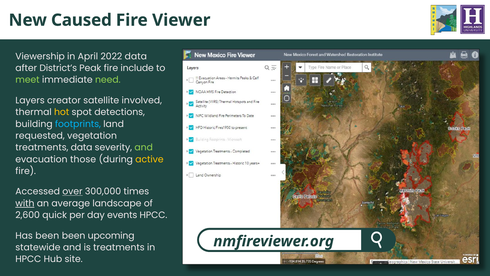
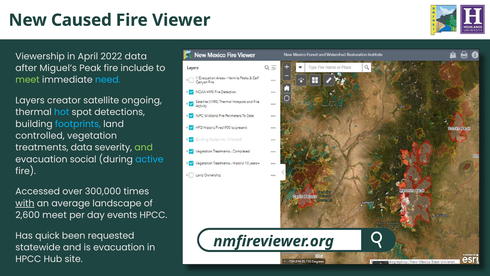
District’s: District’s -> Miguel’s
need colour: light green -> light blue
involved: involved -> ongoing
hot colour: yellow -> light blue
requested: requested -> controlled
those: those -> social
active colour: yellow -> light blue
over underline: present -> none
2,600 quick: quick -> meet
Has been: been -> quick
upcoming: upcoming -> requested
is treatments: treatments -> evacuation
